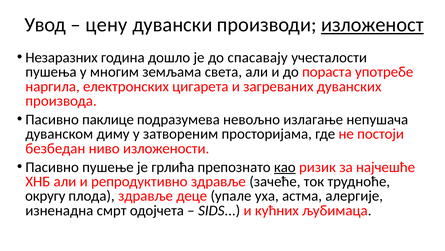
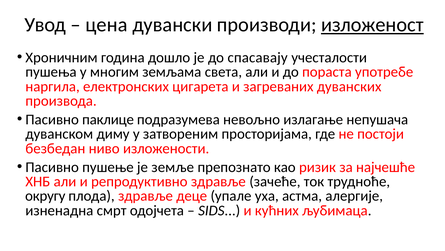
цену: цену -> цена
Незаразних: Незаразних -> Хроничним
грлића: грлића -> земље
као underline: present -> none
